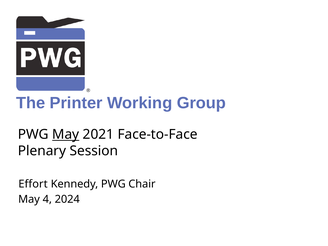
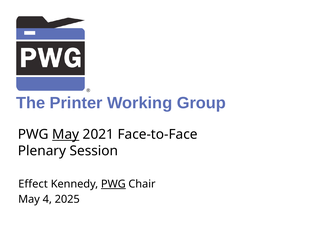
Effort: Effort -> Effect
PWG at (113, 184) underline: none -> present
2024: 2024 -> 2025
